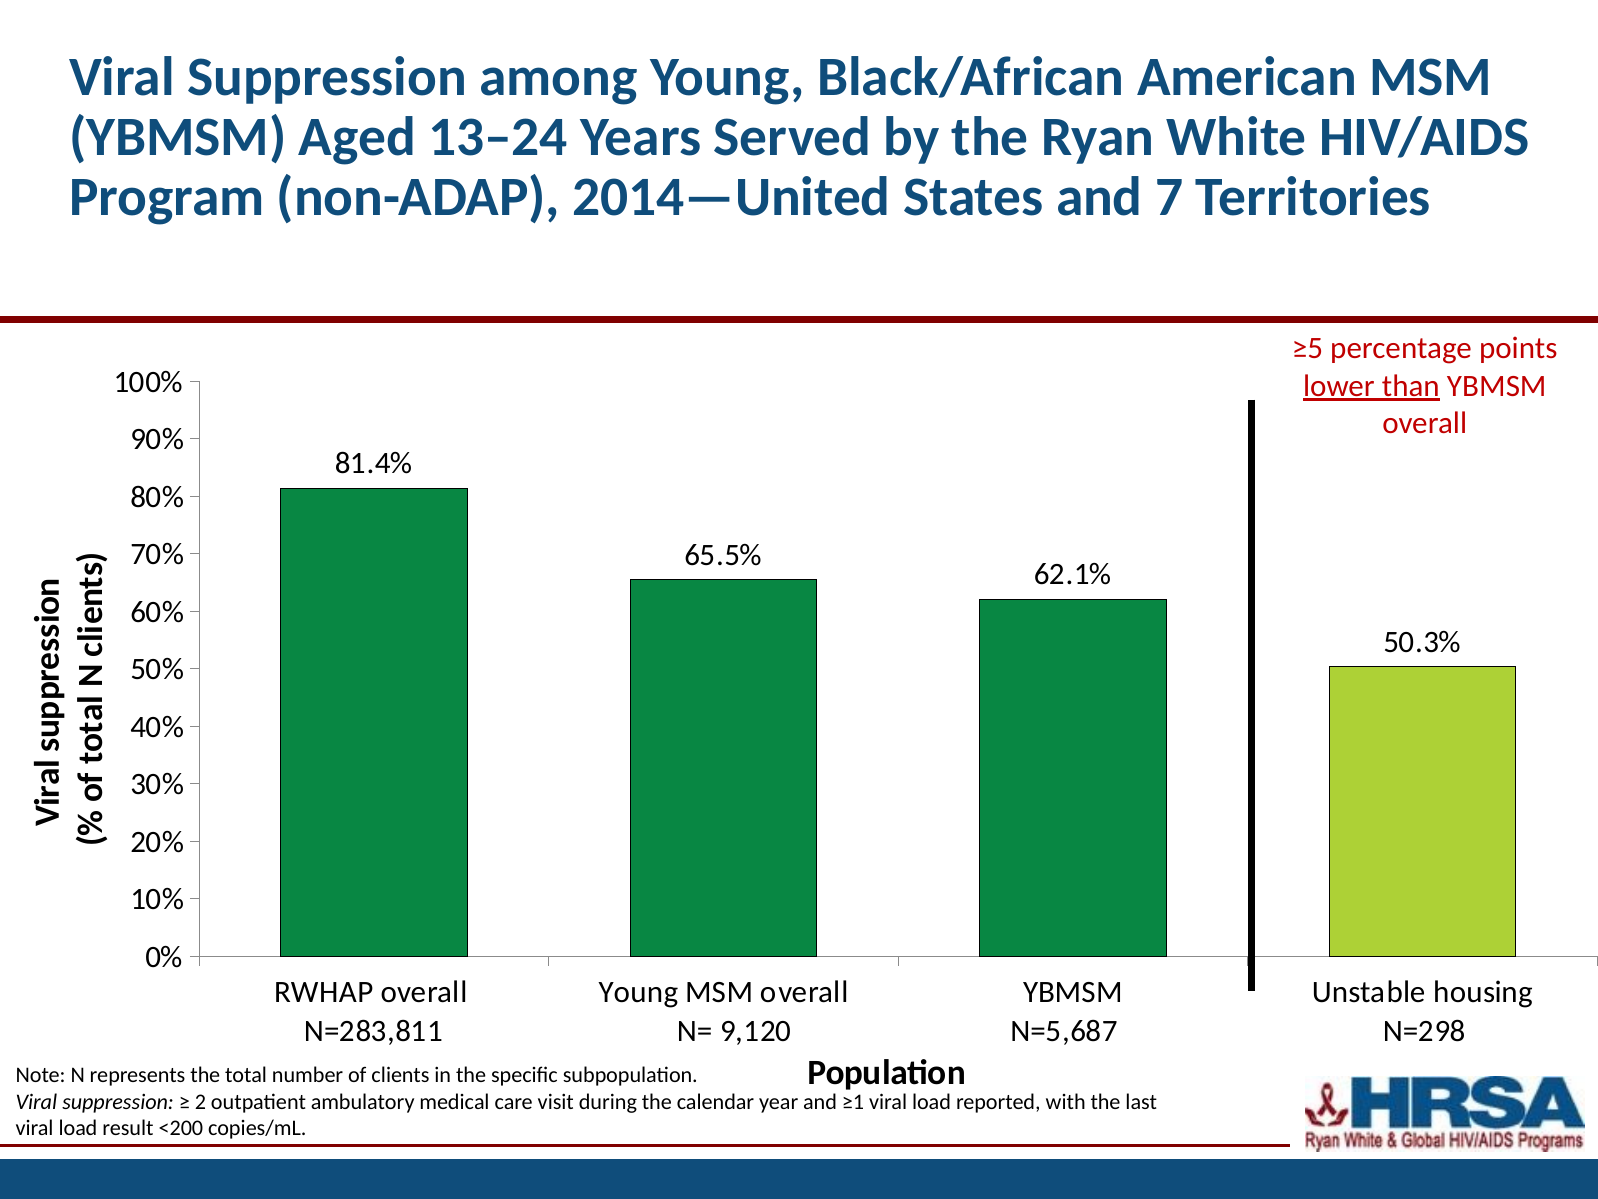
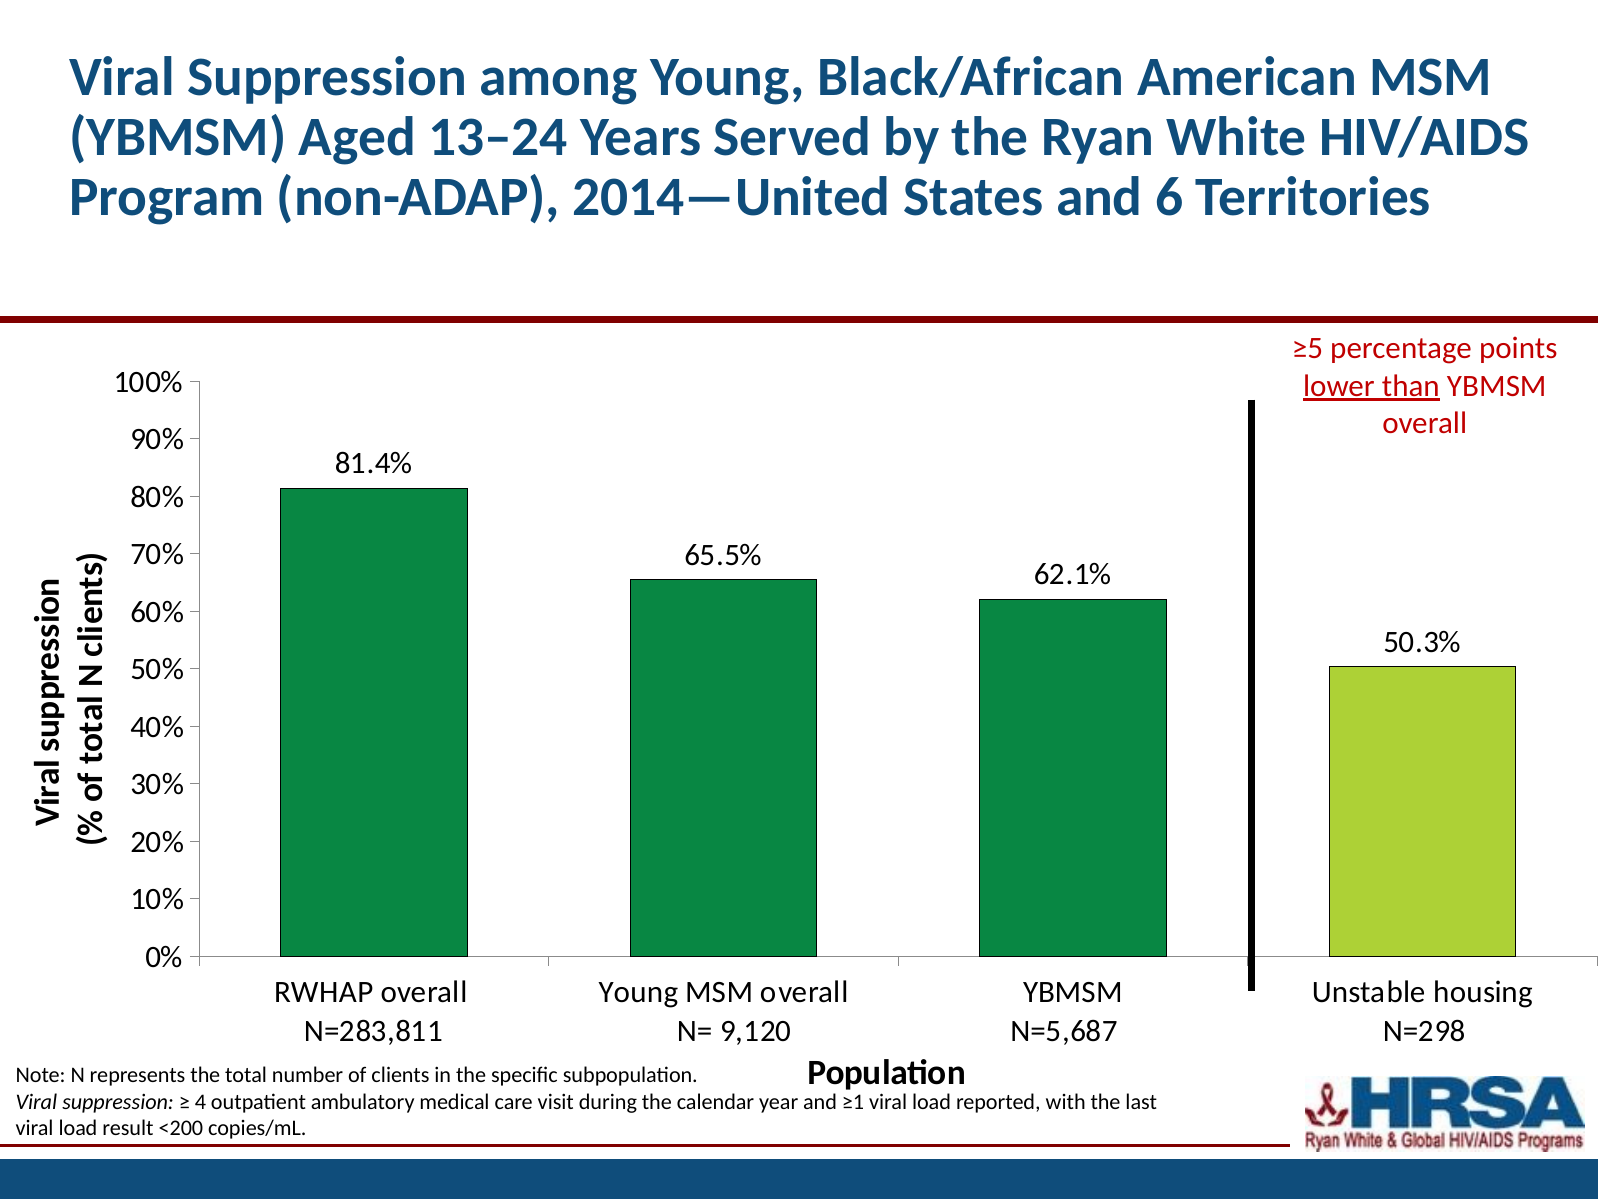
7: 7 -> 6
2: 2 -> 4
